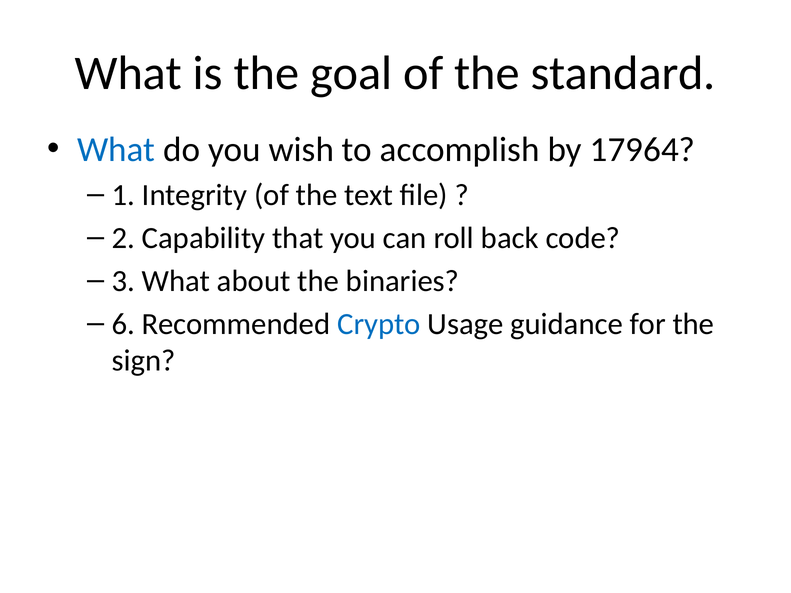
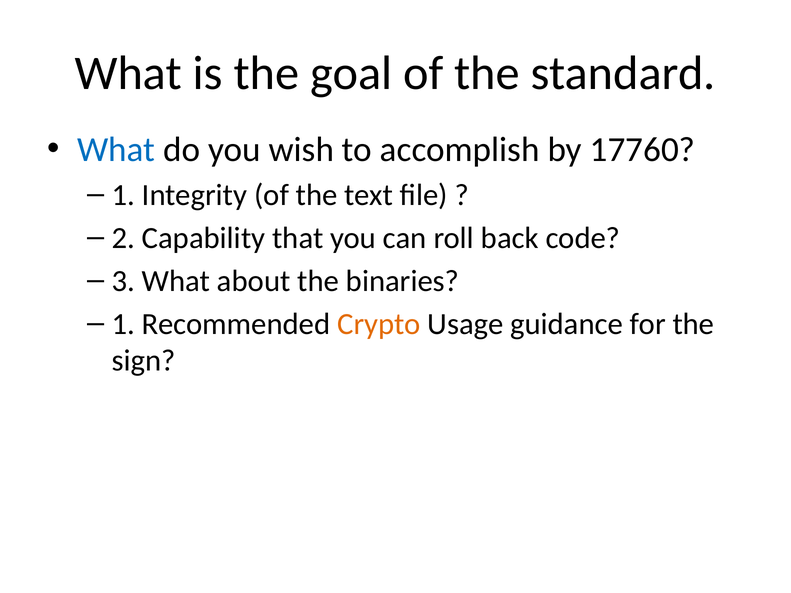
17964: 17964 -> 17760
6 at (123, 324): 6 -> 1
Crypto colour: blue -> orange
